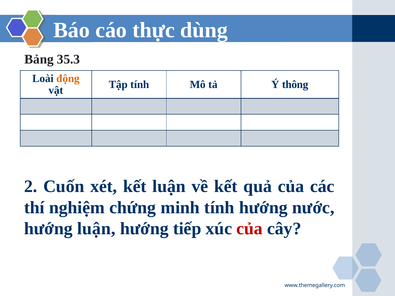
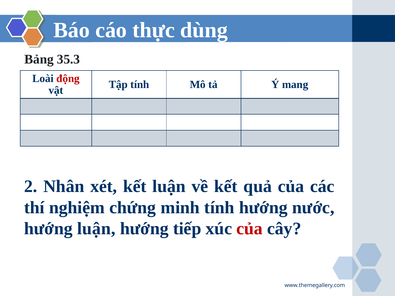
động colour: orange -> red
thông: thông -> mang
Cuốn: Cuốn -> Nhân
